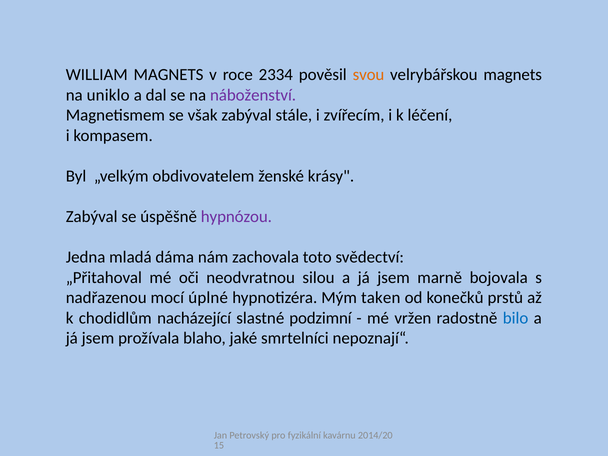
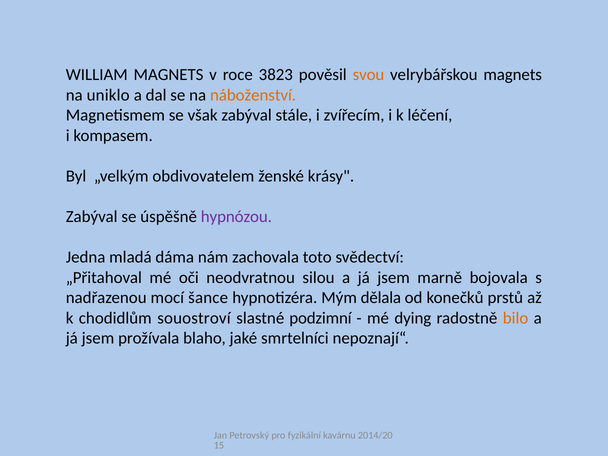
2334: 2334 -> 3823
náboženství colour: purple -> orange
úplné: úplné -> šance
taken: taken -> dělala
nacházející: nacházející -> souostroví
vržen: vržen -> dying
bilo colour: blue -> orange
